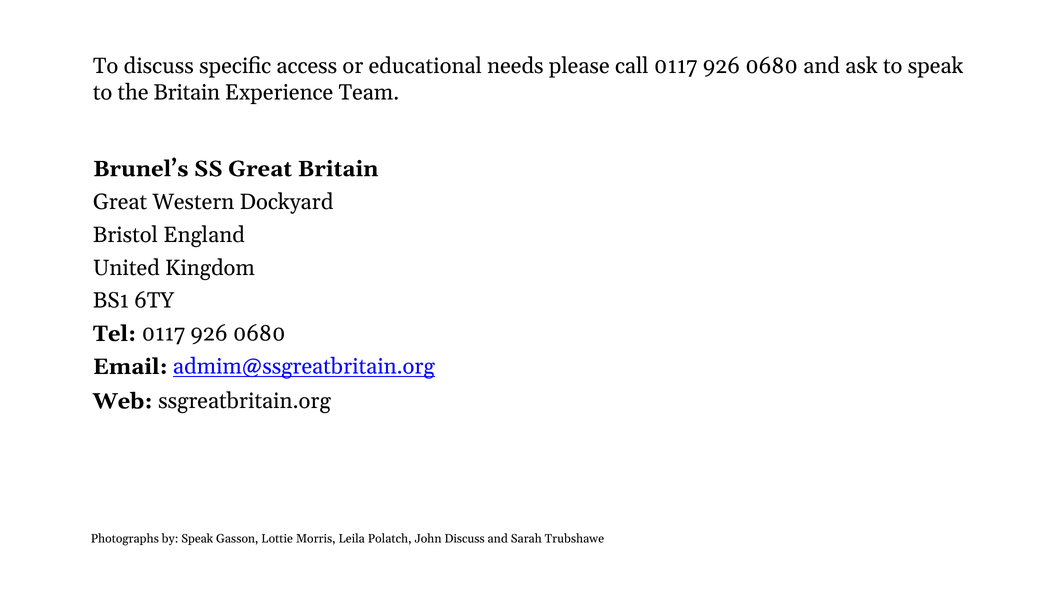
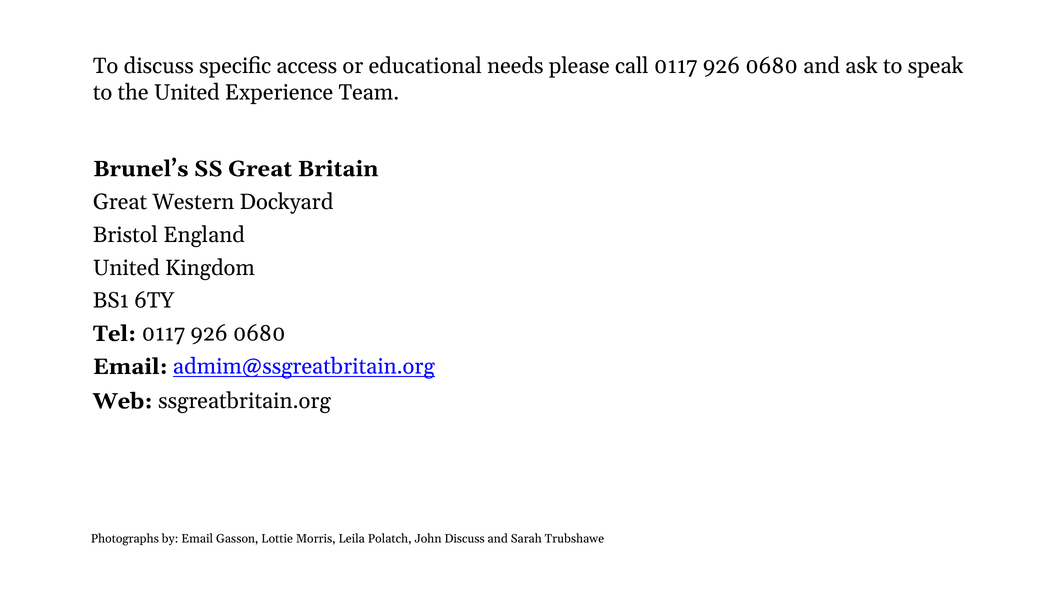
the Britain: Britain -> United
by Speak: Speak -> Email
